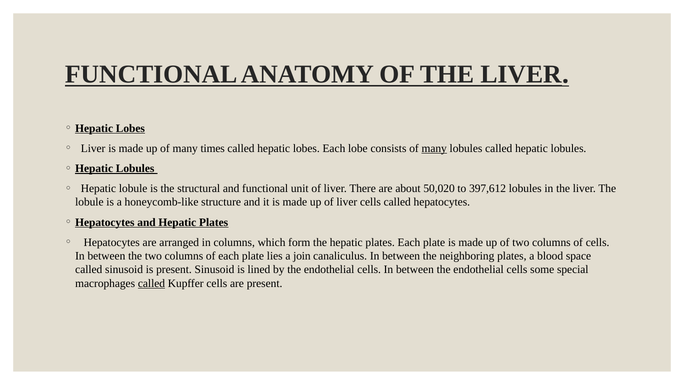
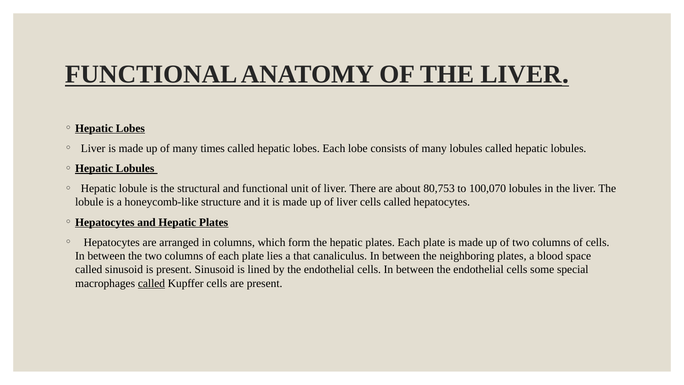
many at (434, 148) underline: present -> none
50,020: 50,020 -> 80,753
397,612: 397,612 -> 100,070
join: join -> that
